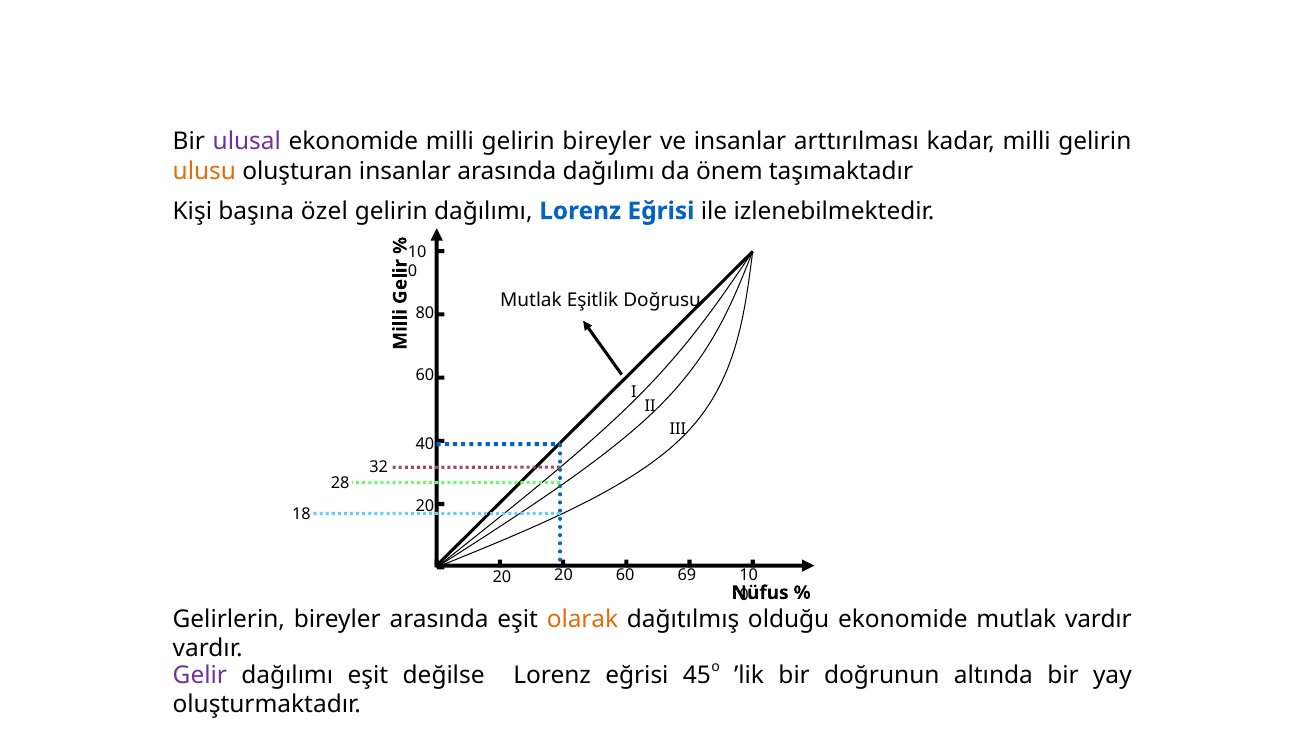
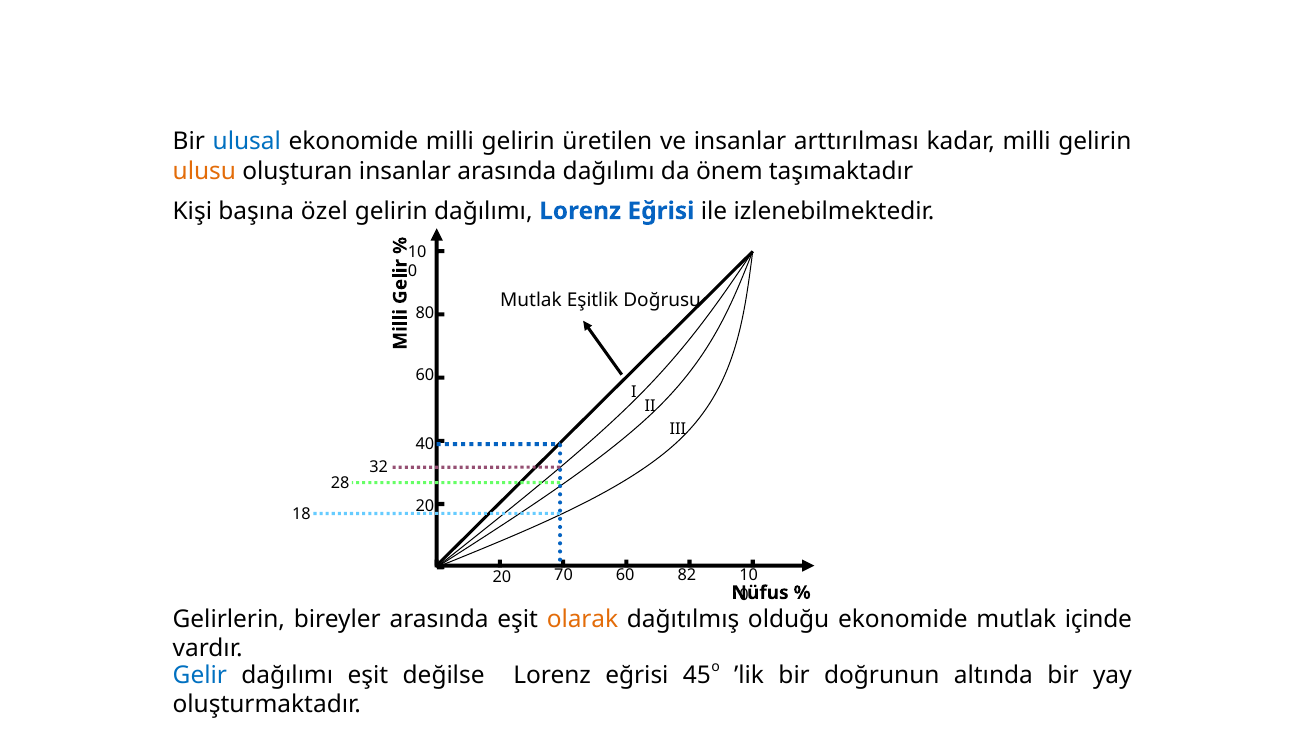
ulusal colour: purple -> blue
gelirin bireyler: bireyler -> üretilen
20 20: 20 -> 70
69: 69 -> 82
mutlak vardır: vardır -> içinde
Gelir colour: purple -> blue
